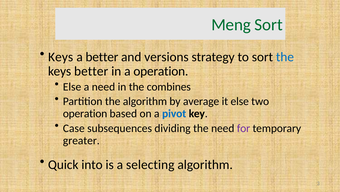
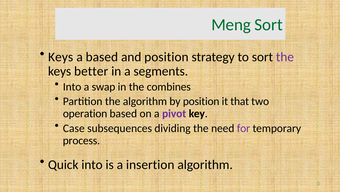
a better: better -> based
and versions: versions -> position
the at (285, 57) colour: blue -> purple
a operation: operation -> segments
Else at (72, 86): Else -> Into
a need: need -> swap
by average: average -> position
it else: else -> that
pivot colour: blue -> purple
greater: greater -> process
selecting: selecting -> insertion
